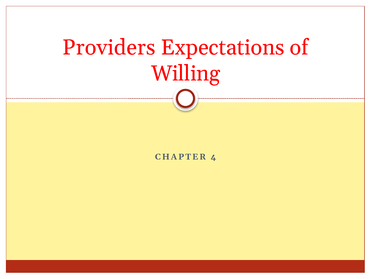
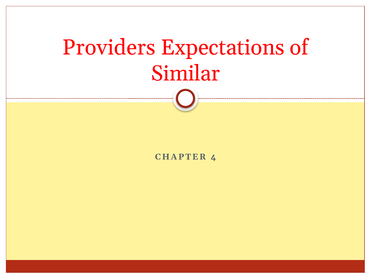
Willing: Willing -> Similar
